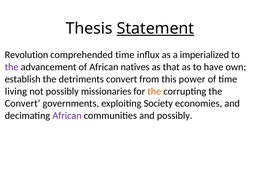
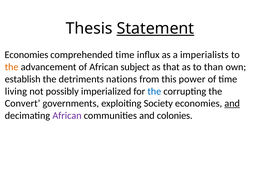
Revolution at (26, 55): Revolution -> Economies
imperialized: imperialized -> imperialists
the at (12, 67) colour: purple -> orange
natives: natives -> subject
have: have -> than
detriments convert: convert -> nations
missionaries: missionaries -> imperialized
the at (154, 91) colour: orange -> blue
and at (232, 103) underline: none -> present
and possibly: possibly -> colonies
